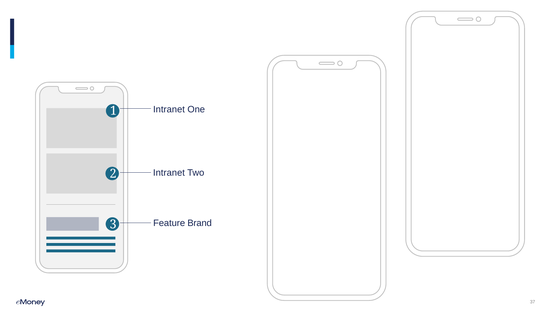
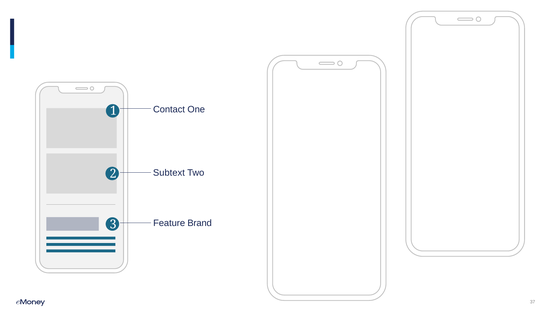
Intranet at (169, 109): Intranet -> Contact
Intranet at (169, 173): Intranet -> Subtext
